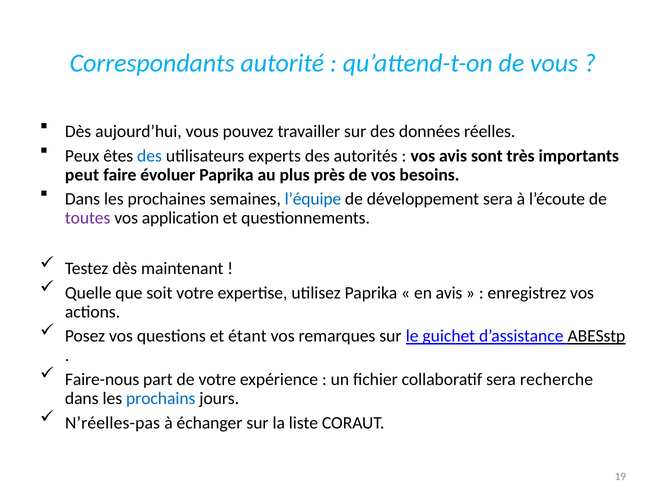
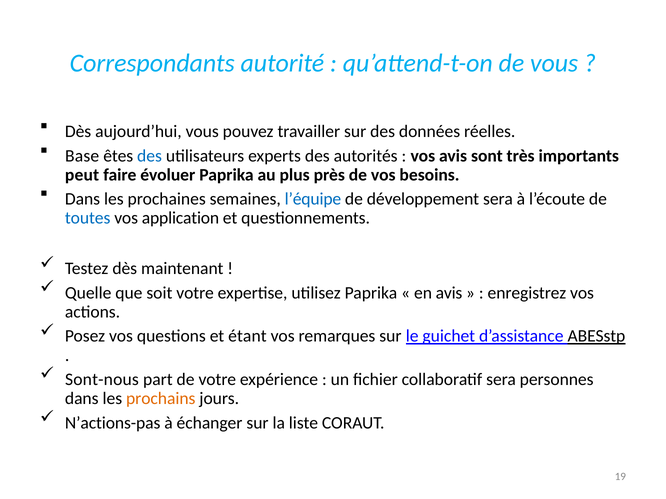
Peux: Peux -> Base
toutes colour: purple -> blue
Faire-nous: Faire-nous -> Sont-nous
recherche: recherche -> personnes
prochains colour: blue -> orange
N’réelles-pas: N’réelles-pas -> N’actions-pas
